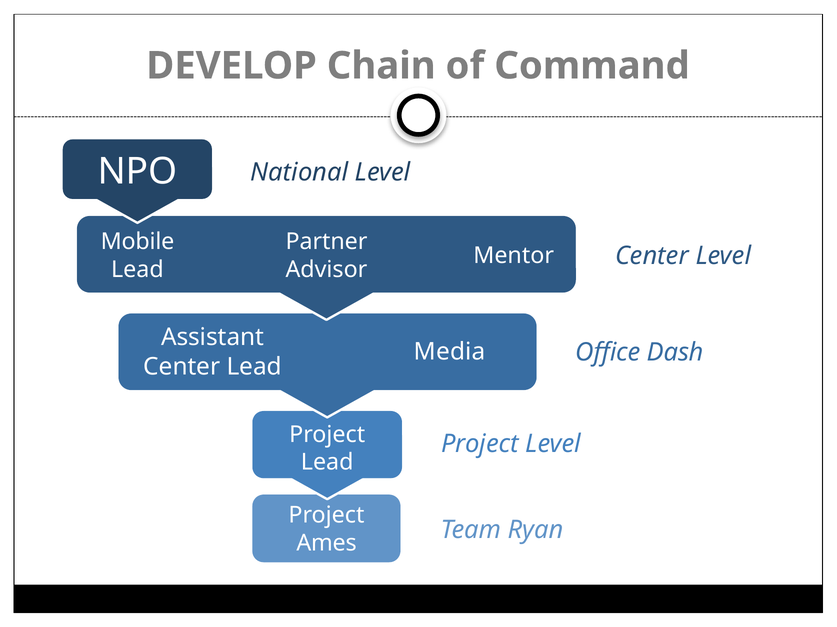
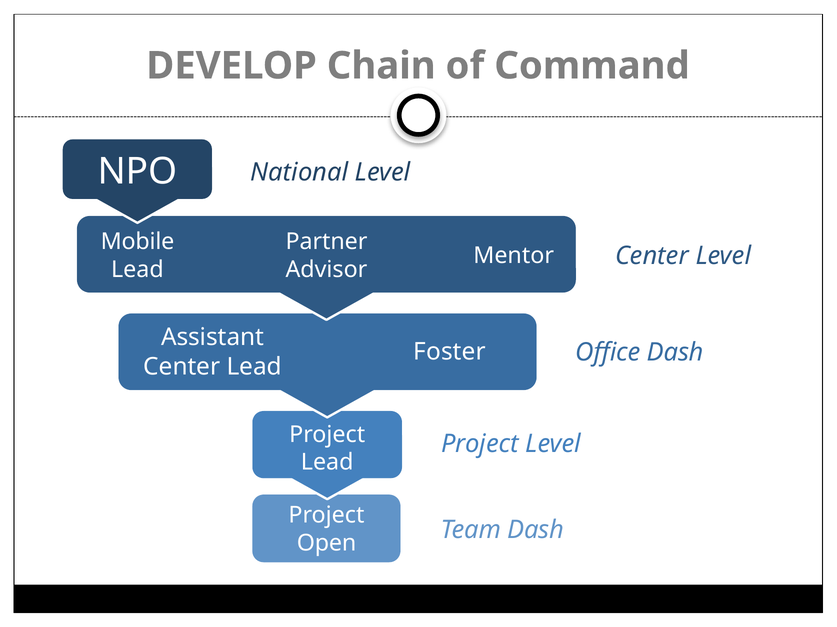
Media: Media -> Foster
Team Ryan: Ryan -> Dash
Ames: Ames -> Open
